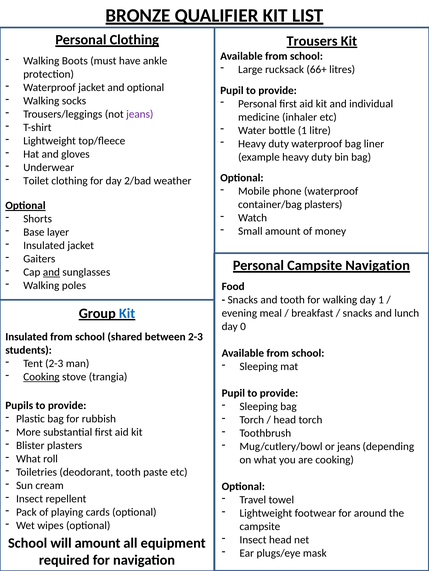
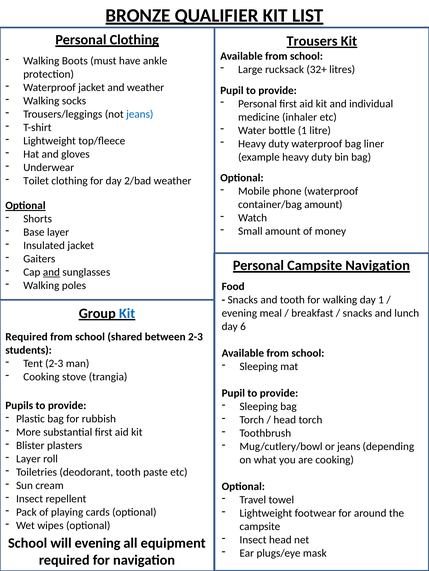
66+: 66+ -> 32+
and optional: optional -> weather
jeans at (140, 114) colour: purple -> blue
container/bag plasters: plasters -> amount
0: 0 -> 6
Insulated at (27, 338): Insulated -> Required
Cooking at (41, 378) underline: present -> none
What at (28, 460): What -> Layer
will amount: amount -> evening
